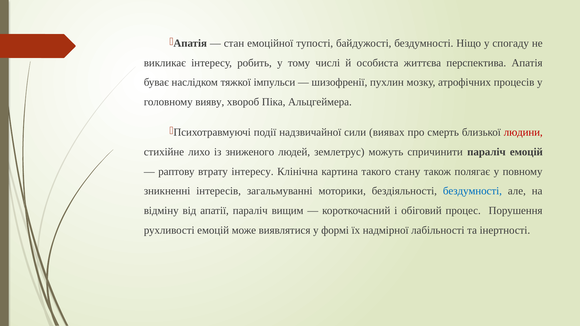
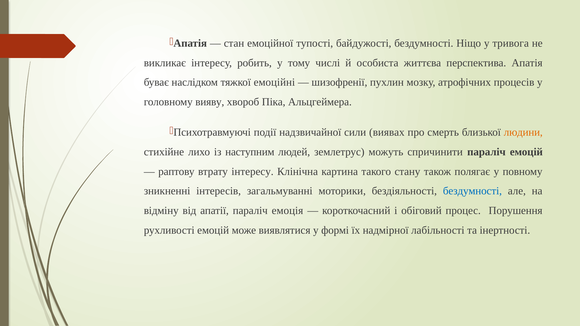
спогаду: спогаду -> тривога
імпульси: імпульси -> емоційні
людини colour: red -> orange
зниженого: зниженого -> наступним
вищим: вищим -> емоція
